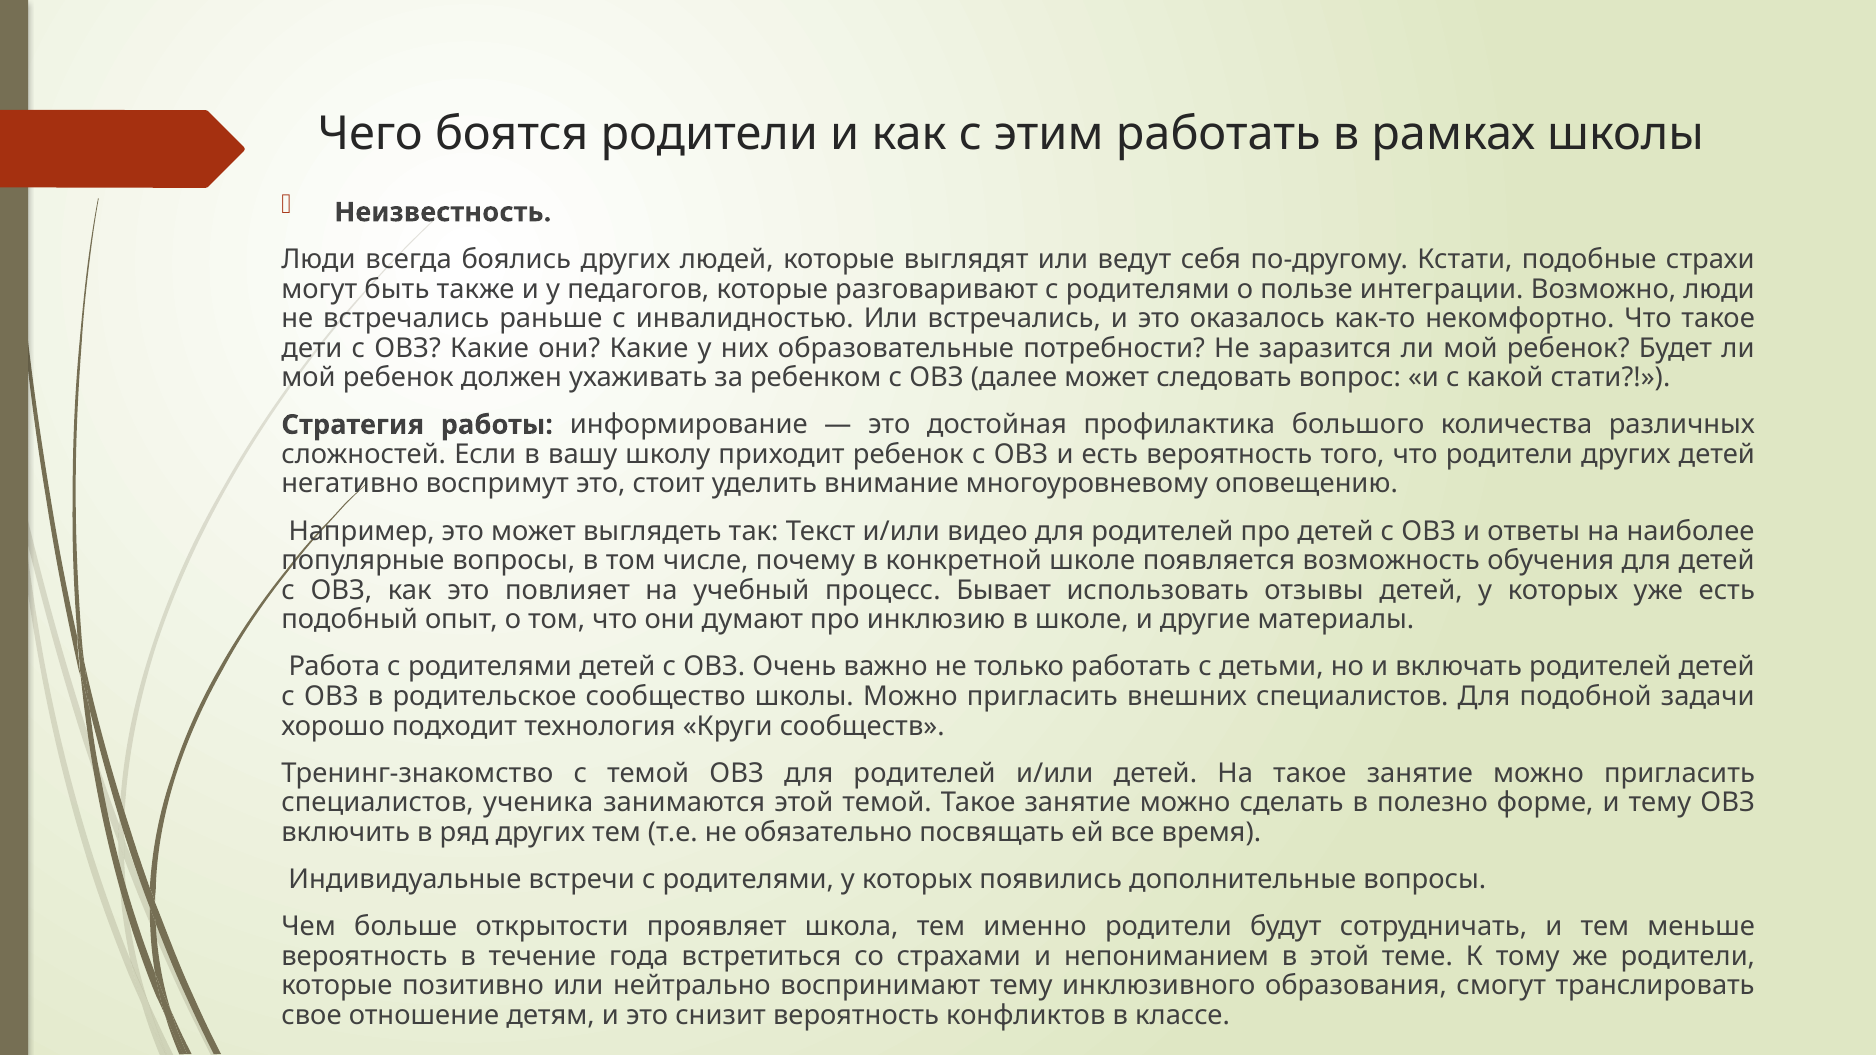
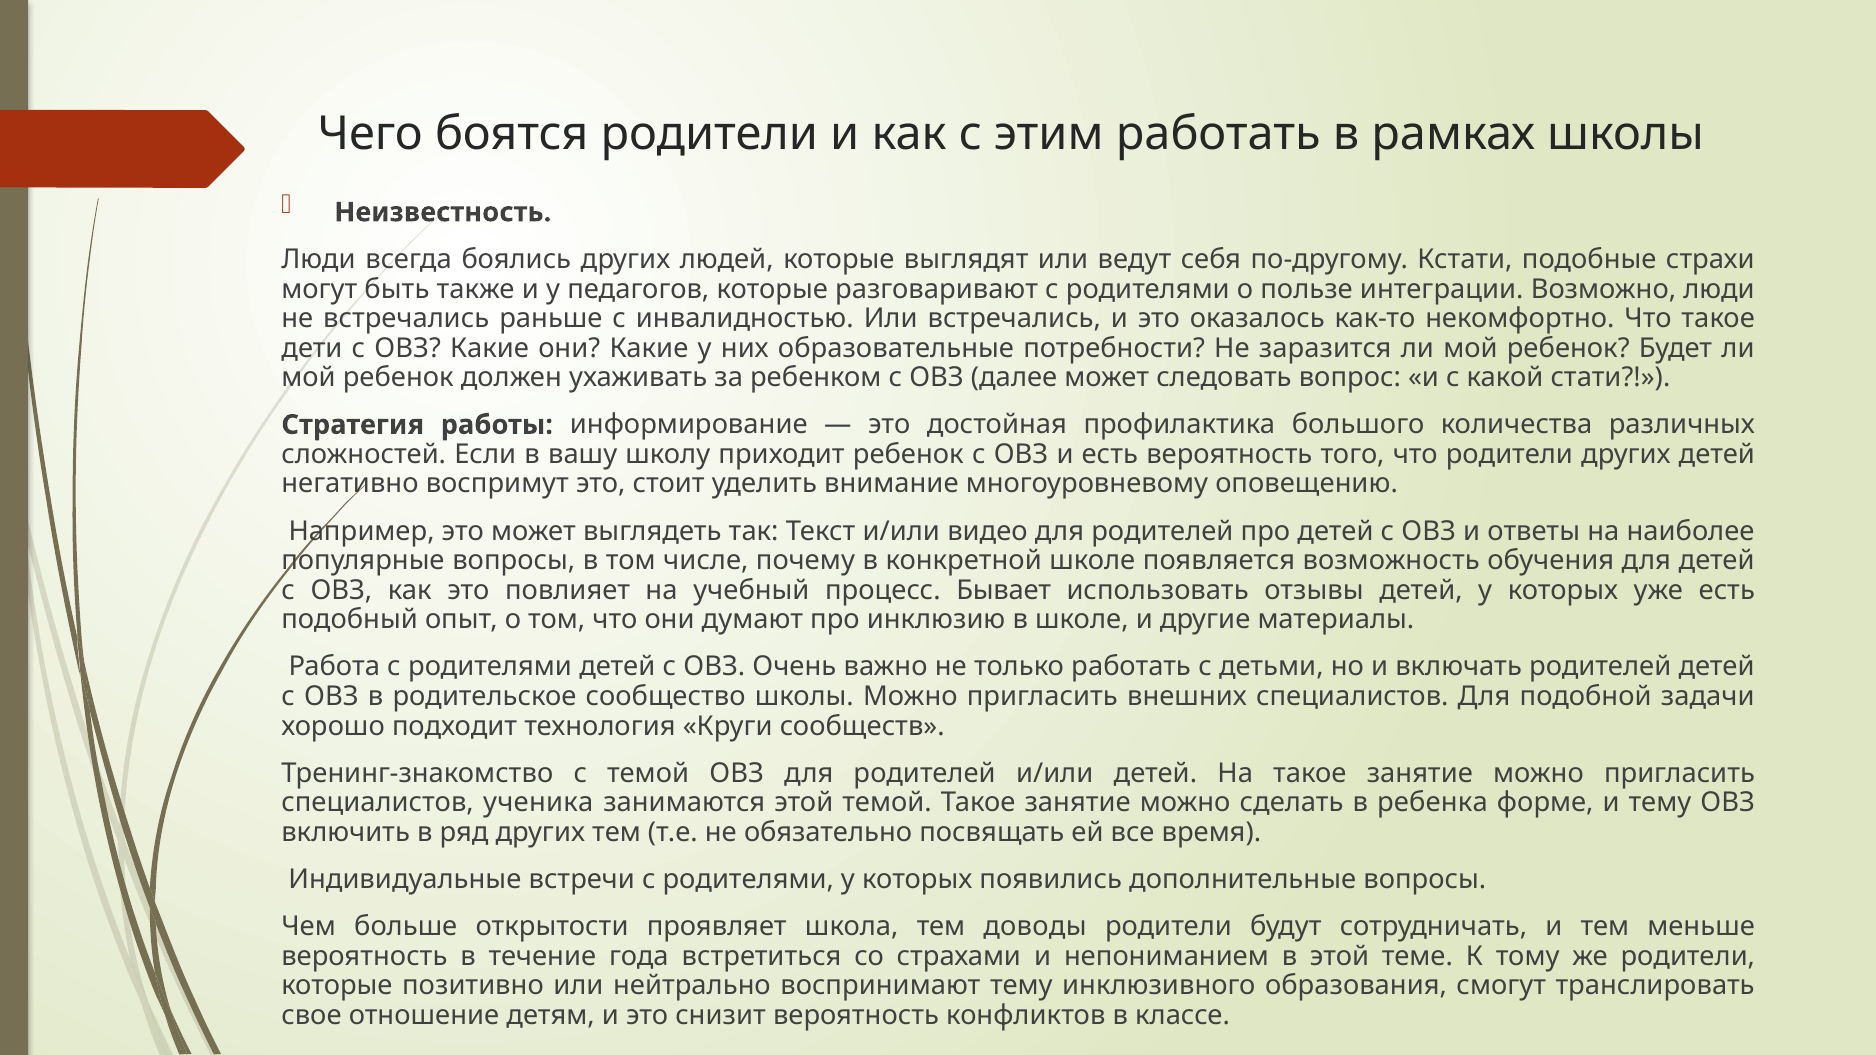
полезно: полезно -> ребенка
именно: именно -> доводы
